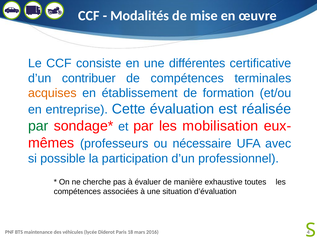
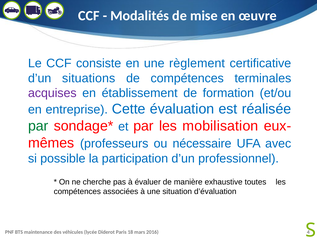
différentes: différentes -> règlement
contribuer: contribuer -> situations
acquises colour: orange -> purple
